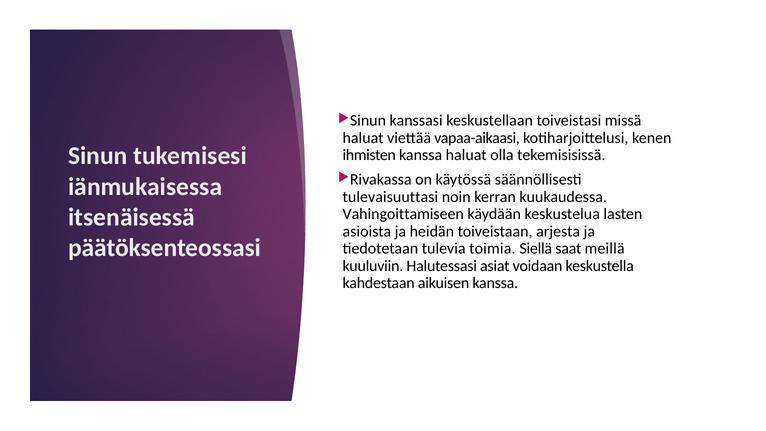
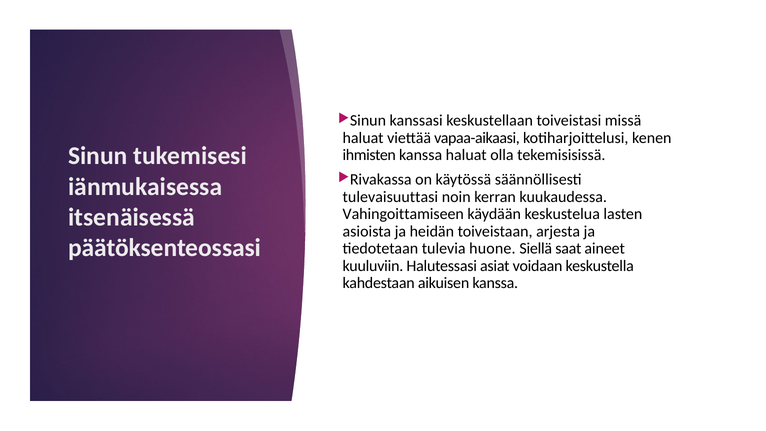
toimia: toimia -> huone
meillä: meillä -> aineet
